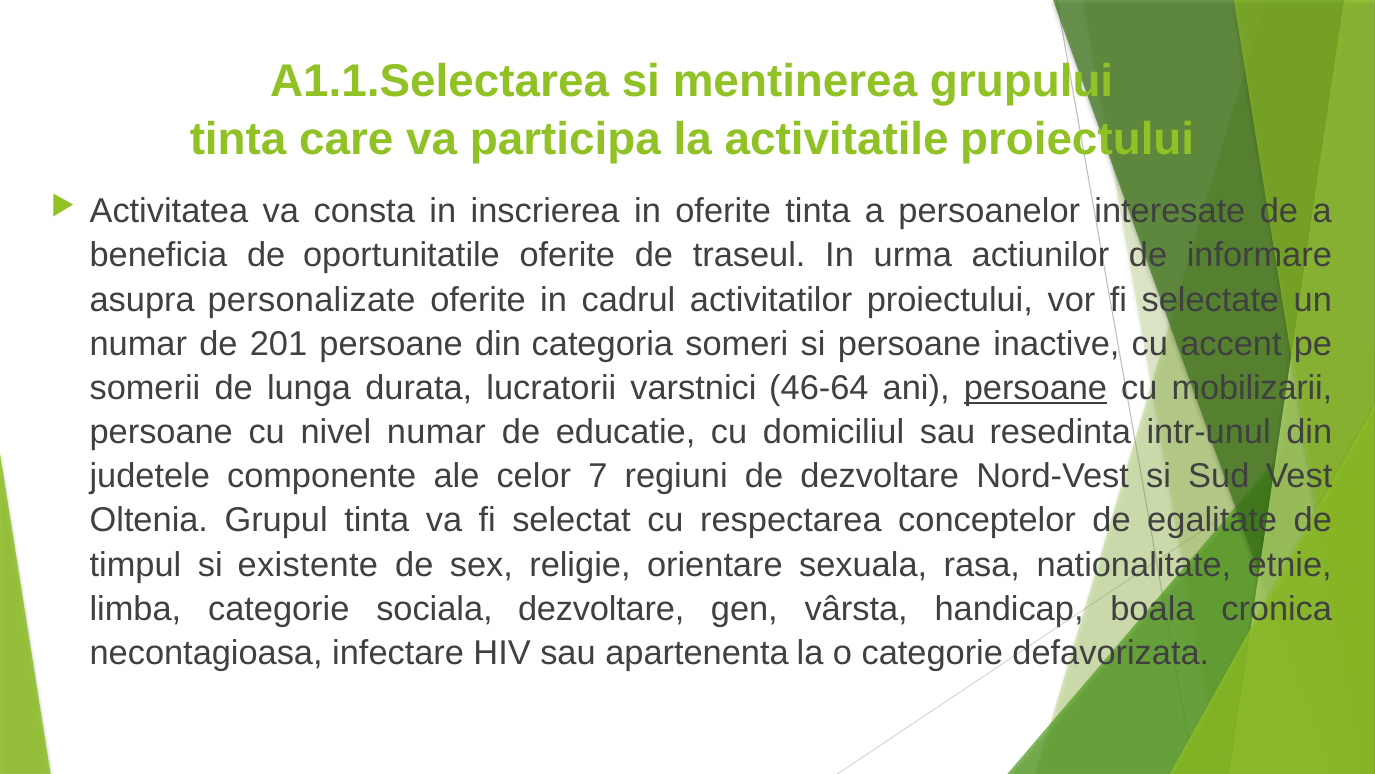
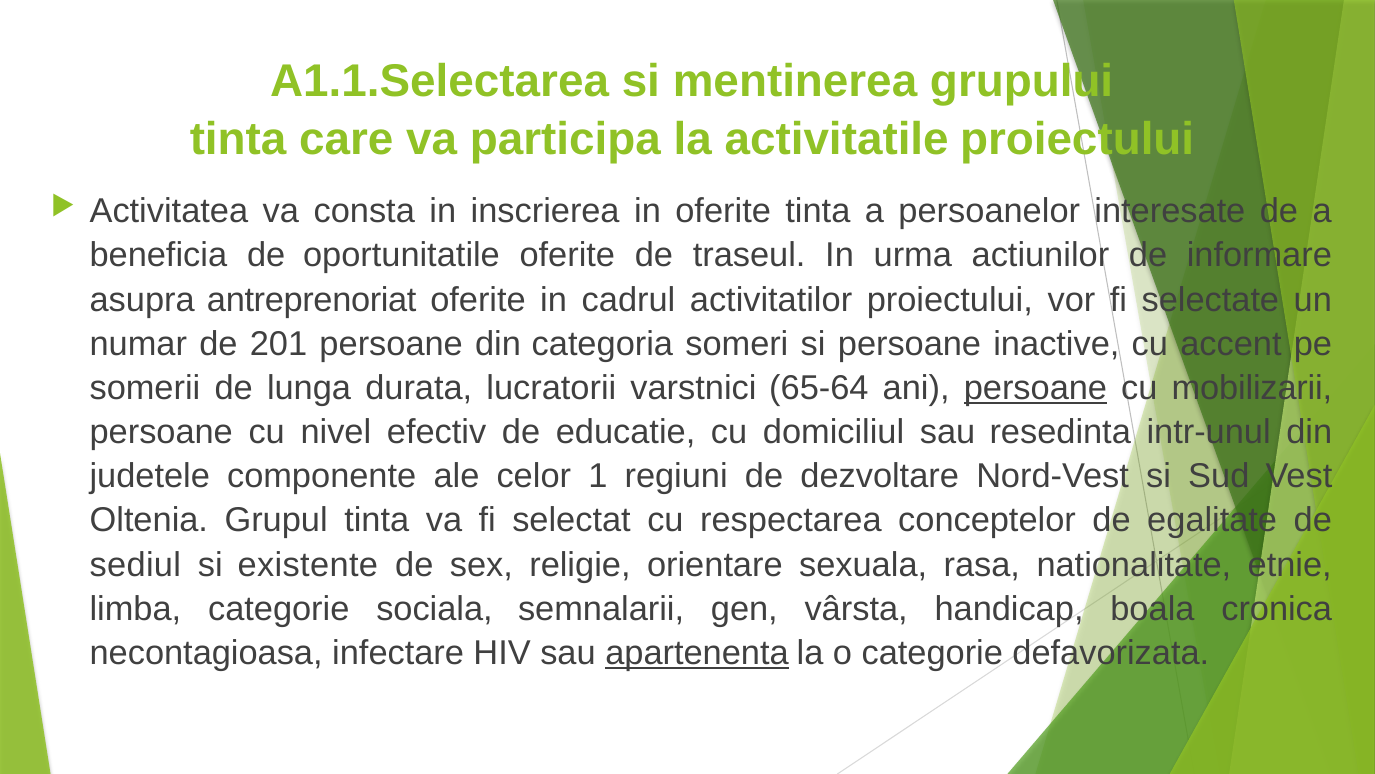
personalizate: personalizate -> antreprenoriat
46-64: 46-64 -> 65-64
nivel numar: numar -> efectiv
7: 7 -> 1
timpul: timpul -> sediul
sociala dezvoltare: dezvoltare -> semnalarii
apartenenta underline: none -> present
